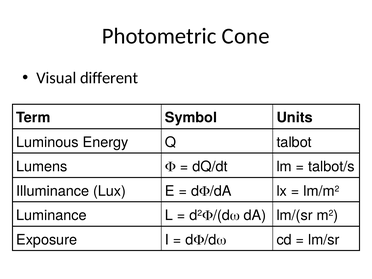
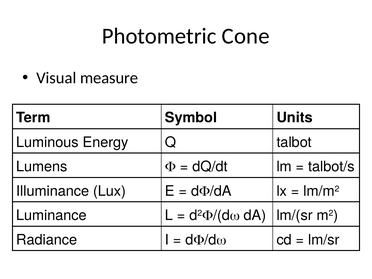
different: different -> measure
Exposure: Exposure -> Radiance
